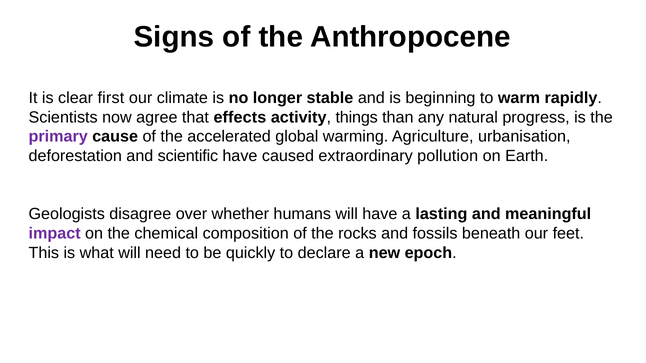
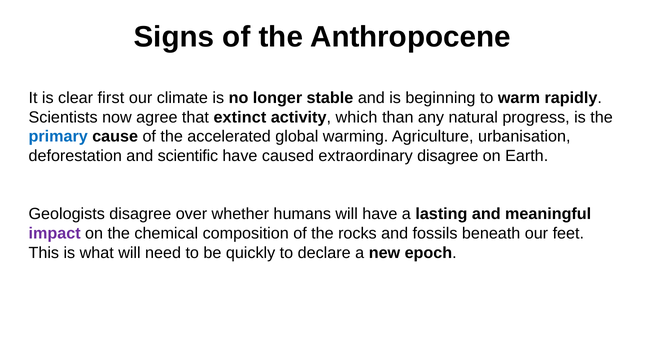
effects: effects -> extinct
things: things -> which
primary colour: purple -> blue
extraordinary pollution: pollution -> disagree
